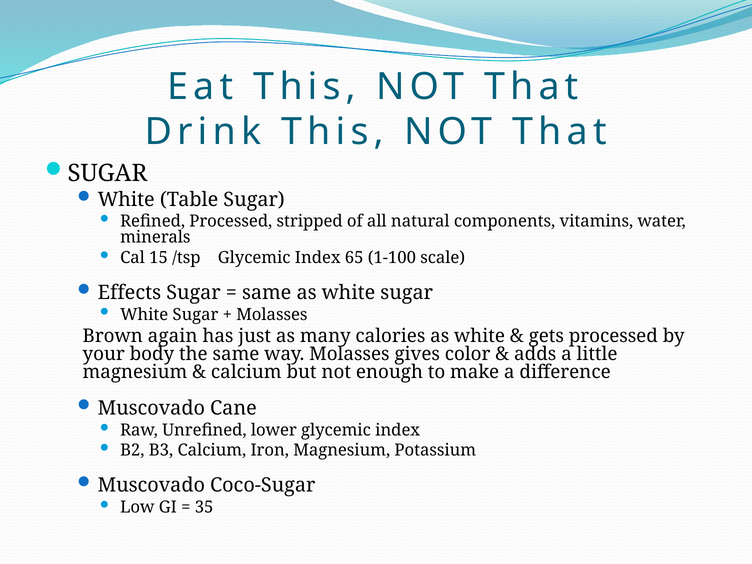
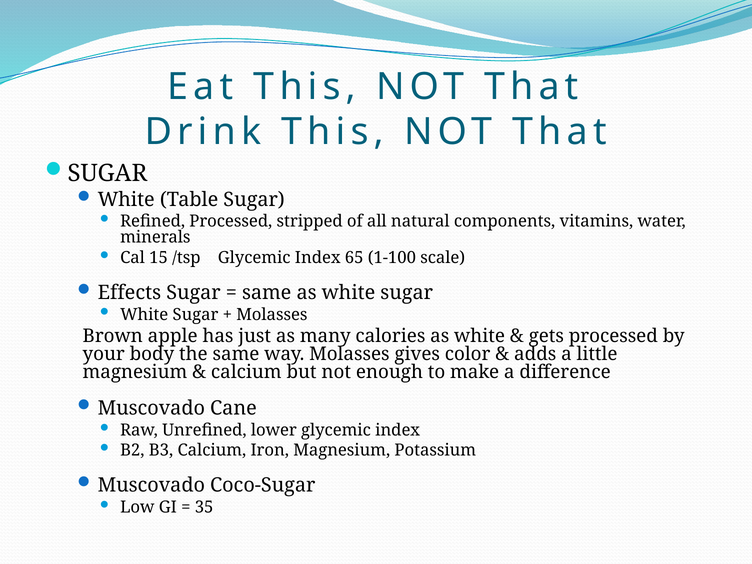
again: again -> apple
